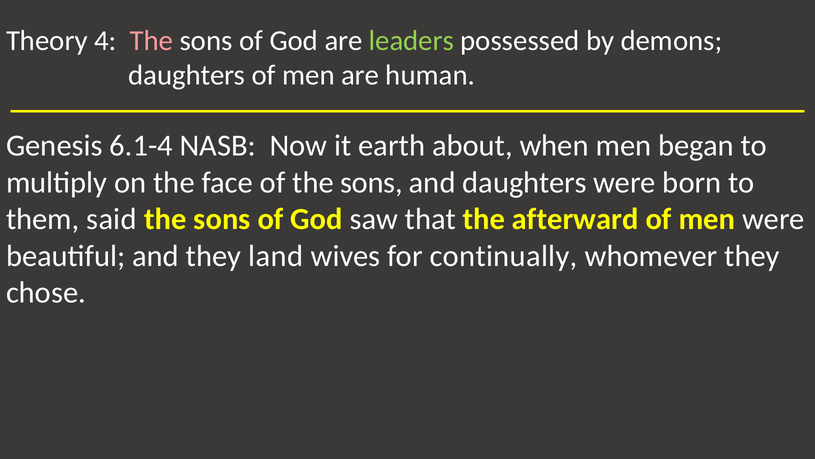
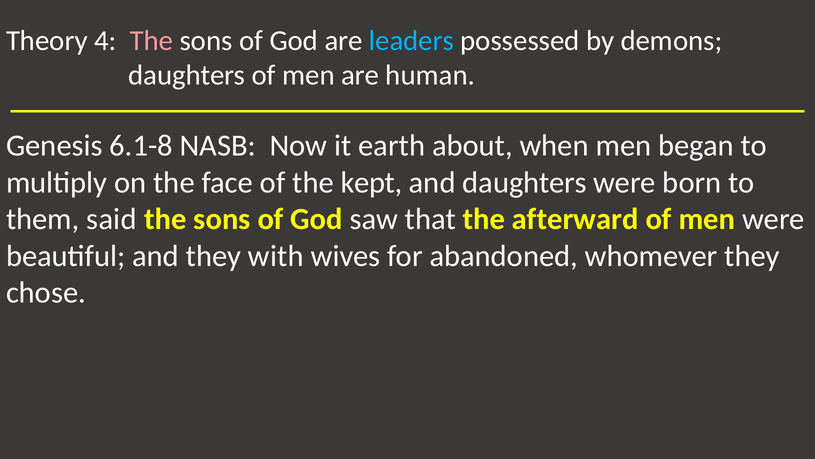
leaders colour: light green -> light blue
6.1-4: 6.1-4 -> 6.1-8
of the sons: sons -> kept
land: land -> with
continually: continually -> abandoned
